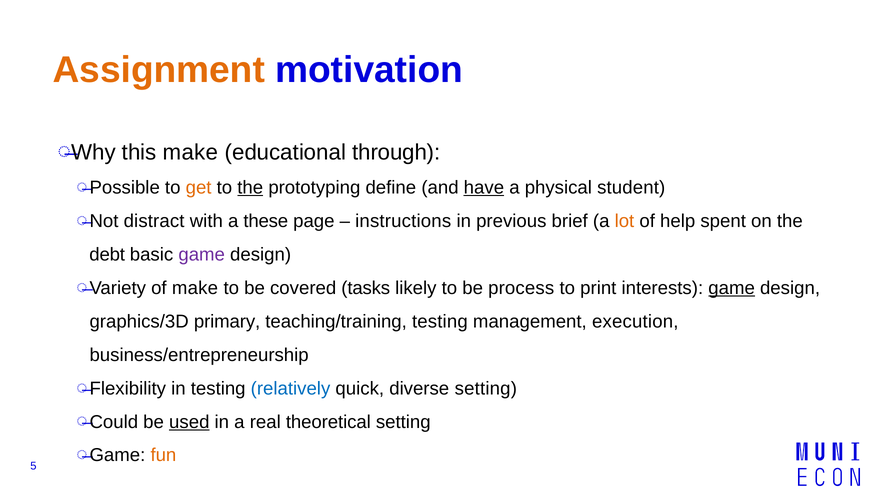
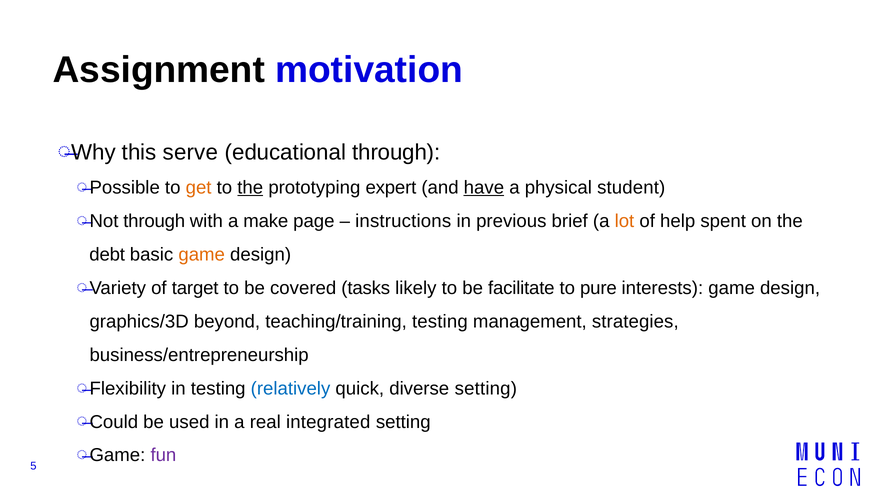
Assignment colour: orange -> black
this make: make -> serve
define: define -> expert
distract at (154, 221): distract -> through
these: these -> make
game at (202, 254) colour: purple -> orange
of make: make -> target
process: process -> facilitate
print: print -> pure
game at (732, 288) underline: present -> none
primary: primary -> beyond
execution: execution -> strategies
used underline: present -> none
theoretical: theoretical -> integrated
fun colour: orange -> purple
